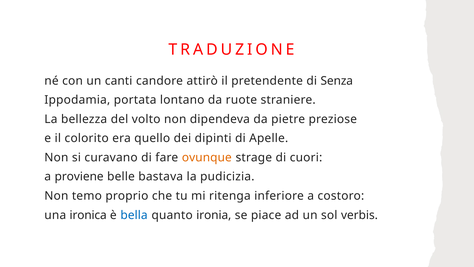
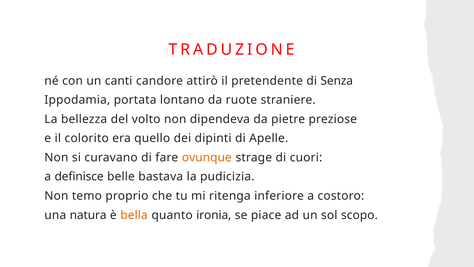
proviene: proviene -> definisce
ironica: ironica -> natura
bella colour: blue -> orange
verbis: verbis -> scopo
